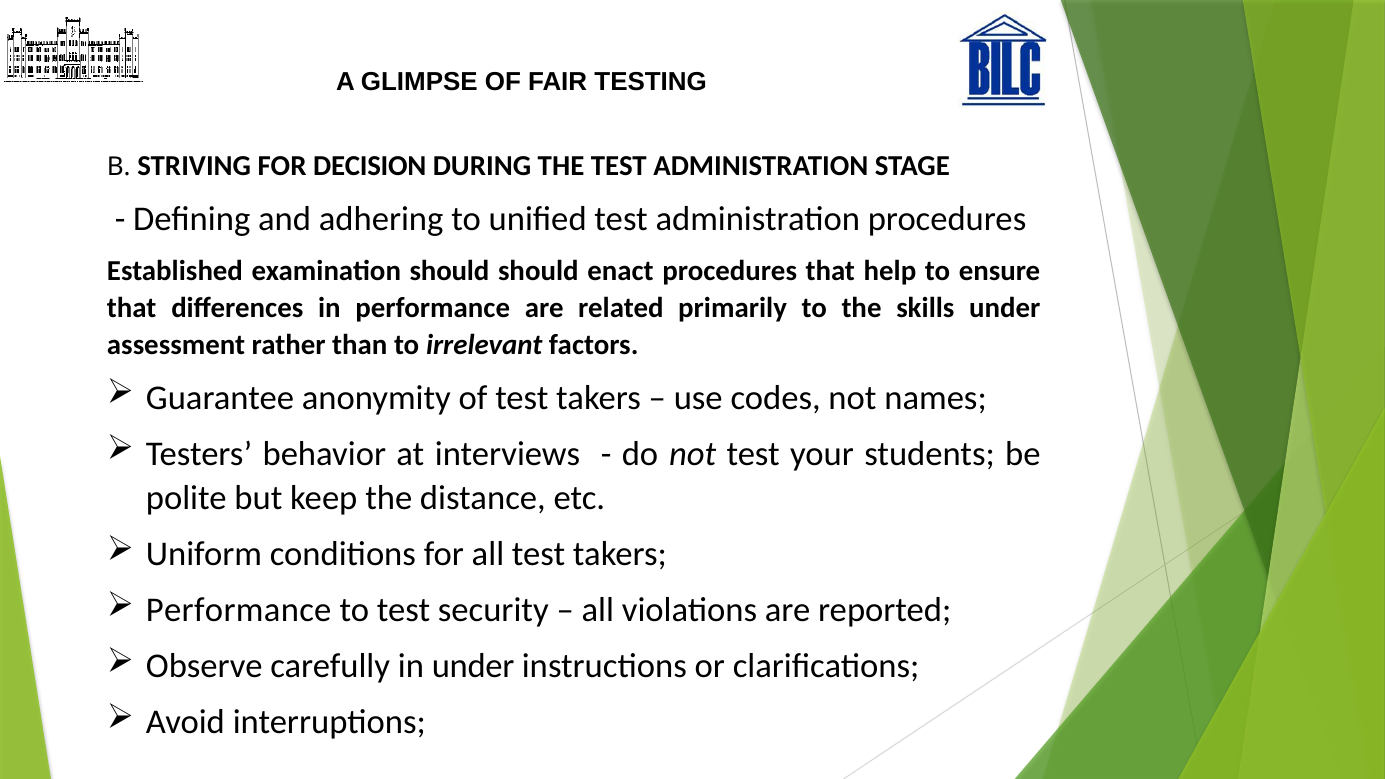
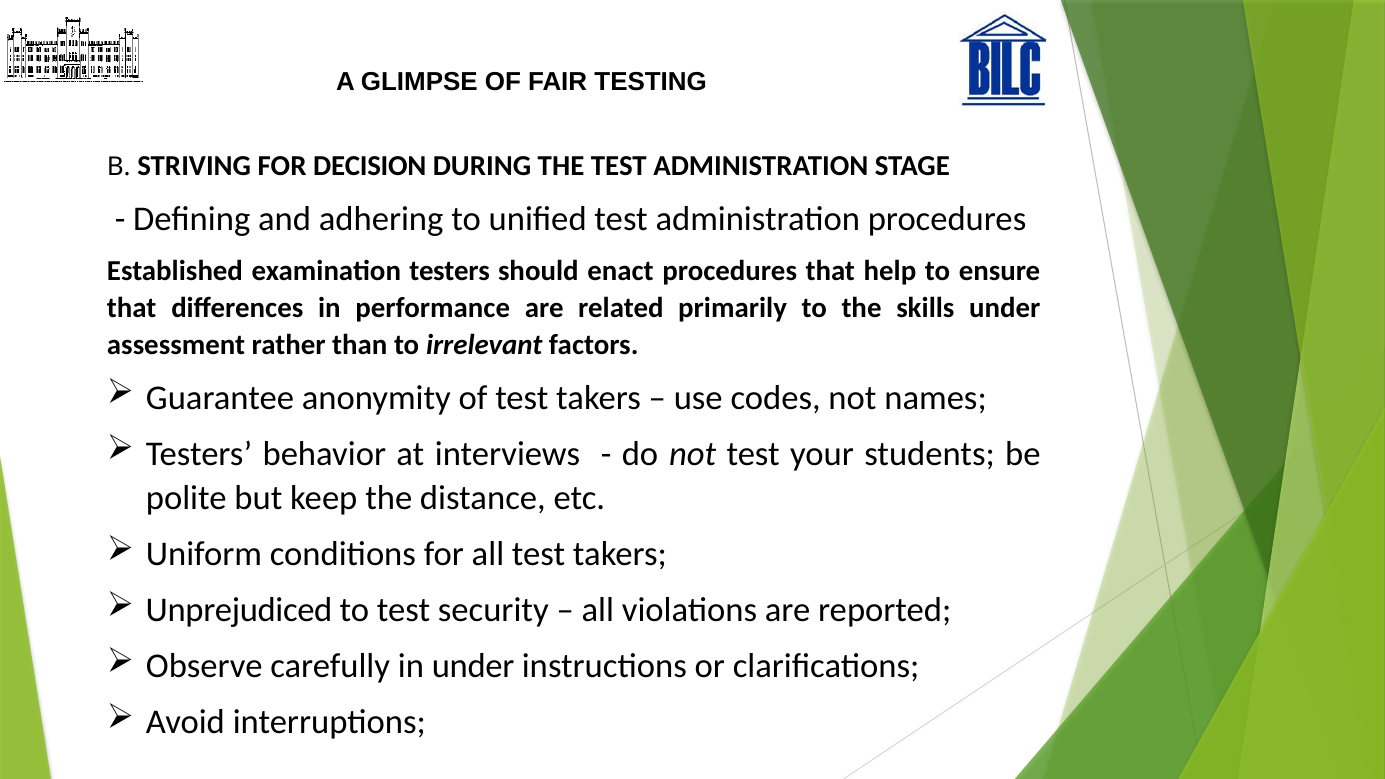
examination should: should -> testers
Performance at (239, 610): Performance -> Unprejudiced
